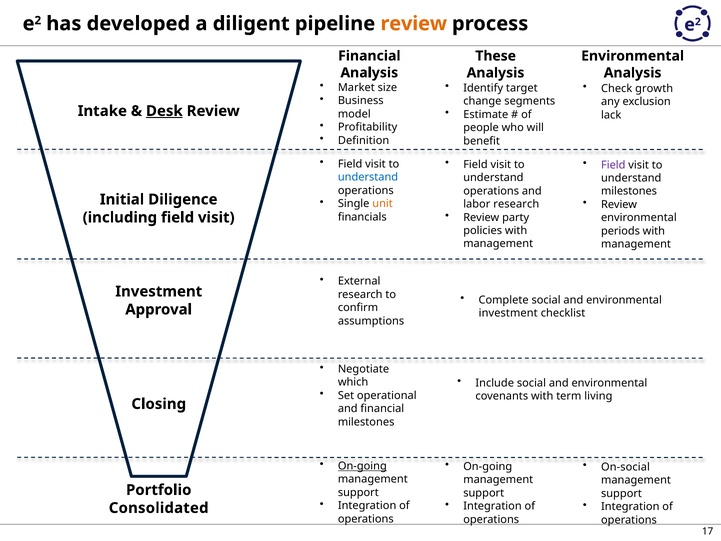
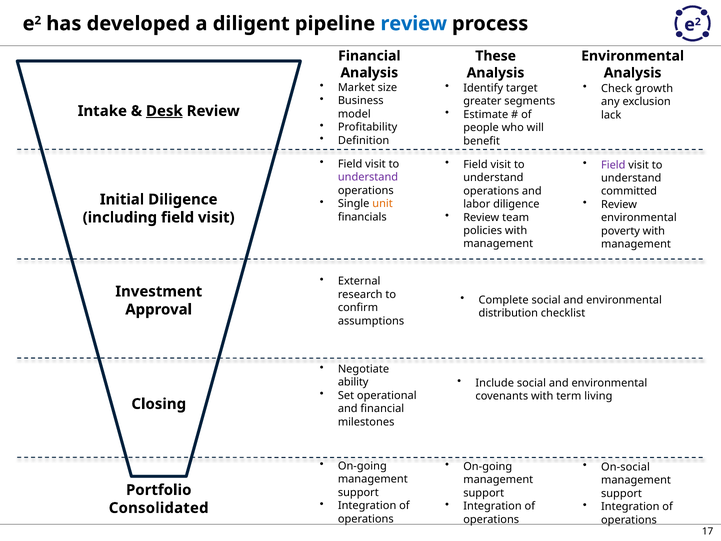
review at (414, 24) colour: orange -> blue
change: change -> greater
understand at (368, 177) colour: blue -> purple
milestones at (629, 191): milestones -> committed
labor research: research -> diligence
party: party -> team
periods: periods -> poverty
investment at (508, 313): investment -> distribution
which: which -> ability
On-going at (362, 466) underline: present -> none
